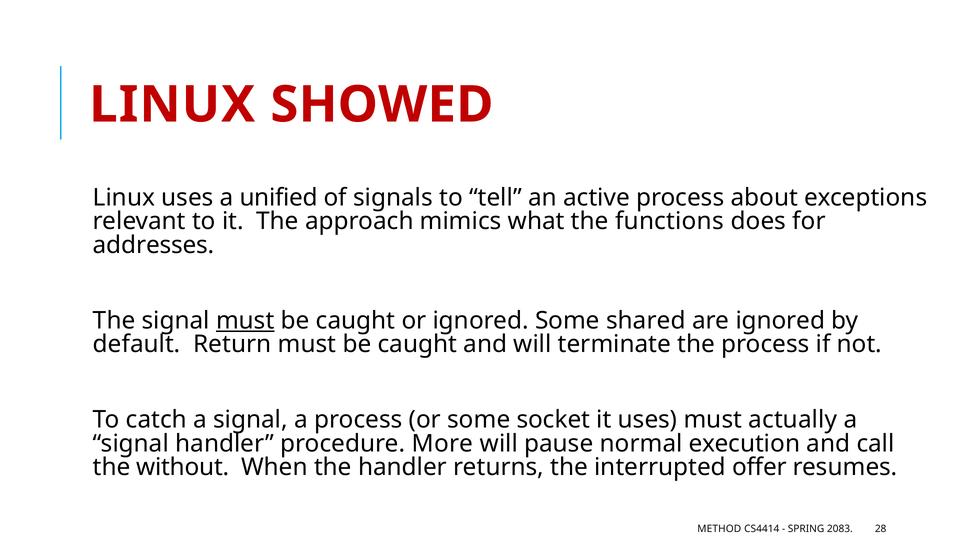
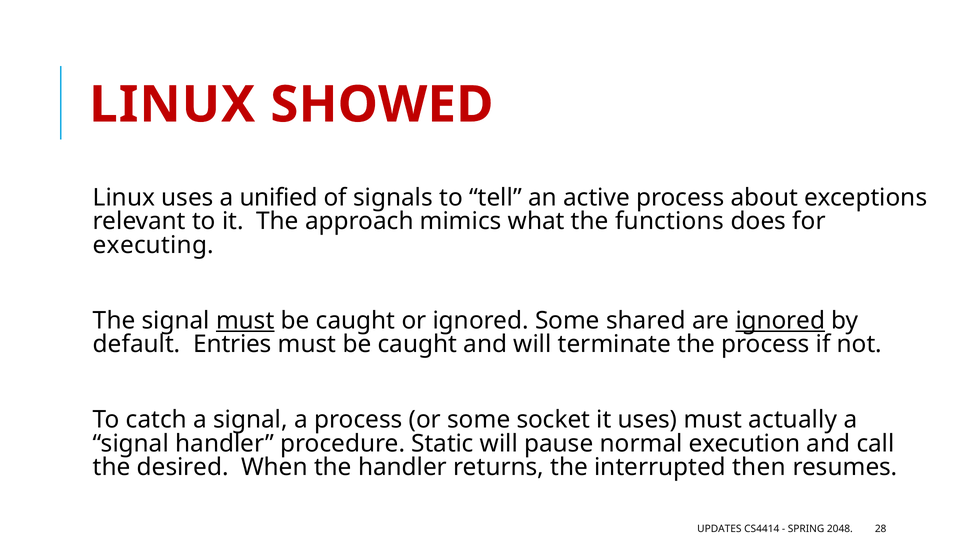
addresses: addresses -> executing
ignored at (780, 321) underline: none -> present
Return: Return -> Entries
More: More -> Static
without: without -> desired
offer: offer -> then
METHOD: METHOD -> UPDATES
2083: 2083 -> 2048
